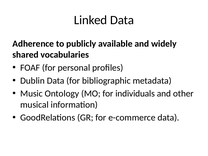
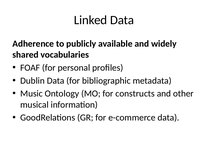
individuals: individuals -> constructs
